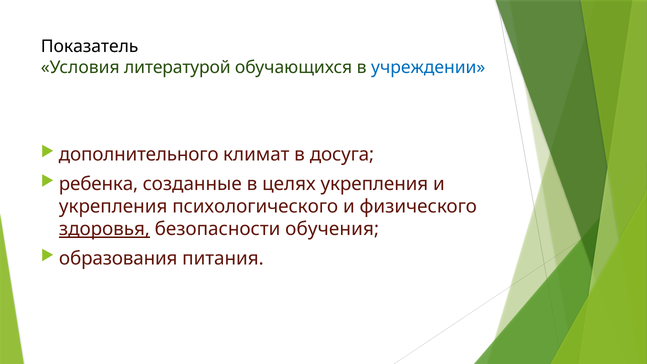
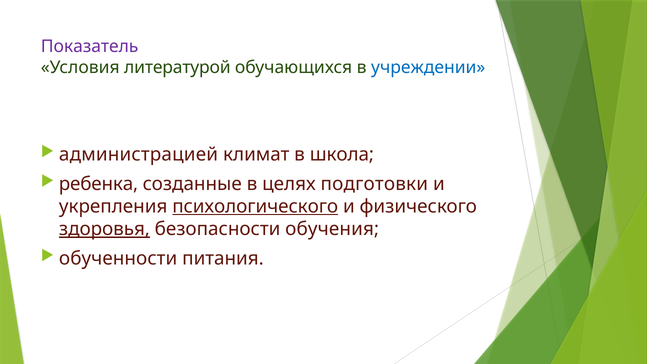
Показатель colour: black -> purple
дополнительного: дополнительного -> администрацией
досуга: досуга -> школа
целях укрепления: укрепления -> подготовки
психологического underline: none -> present
образования: образования -> обученности
